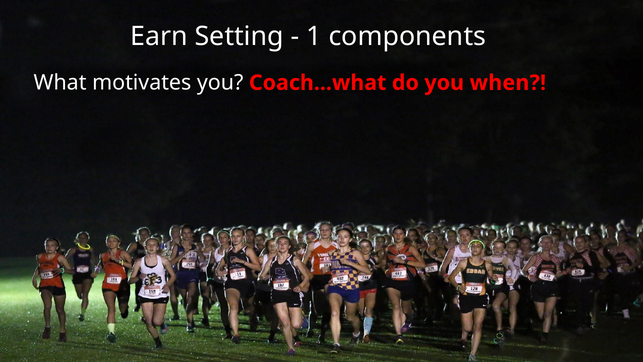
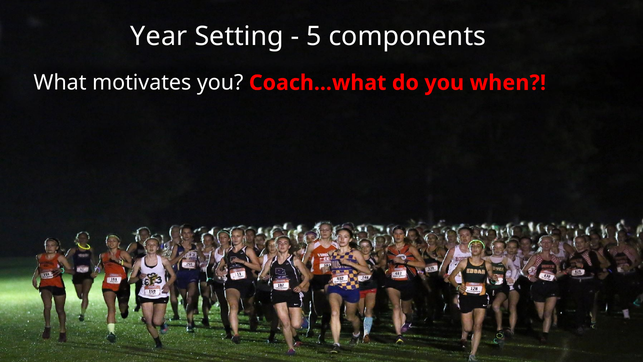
Earn: Earn -> Year
1: 1 -> 5
